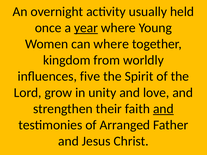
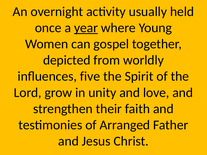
can where: where -> gospel
kingdom: kingdom -> depicted
and at (163, 109) underline: present -> none
